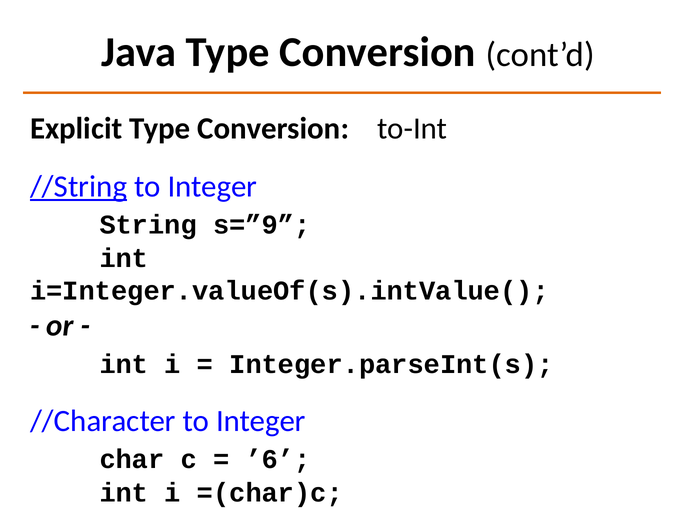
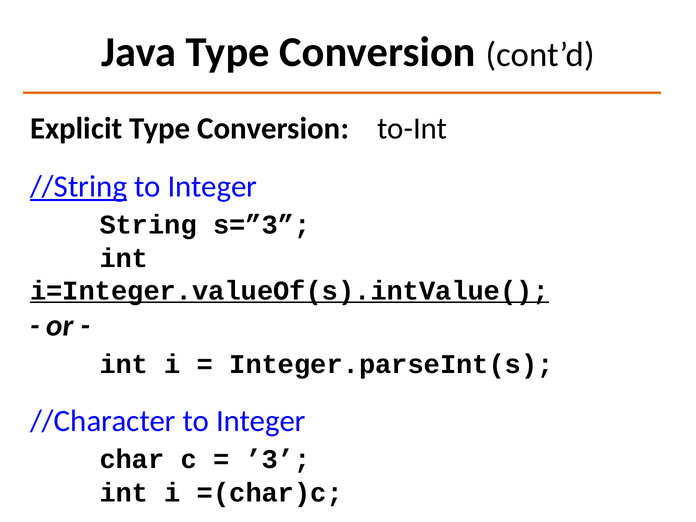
s=”9: s=”9 -> s=”3
i=Integer.valueOf(s).intValue( underline: none -> present
’6: ’6 -> ’3
